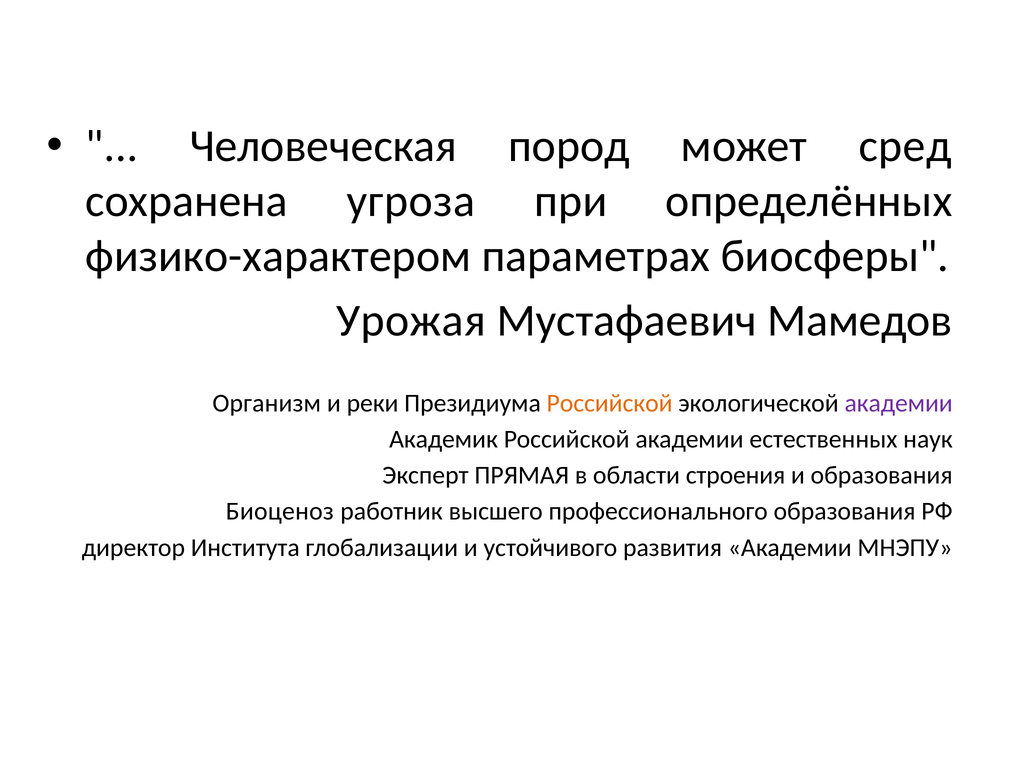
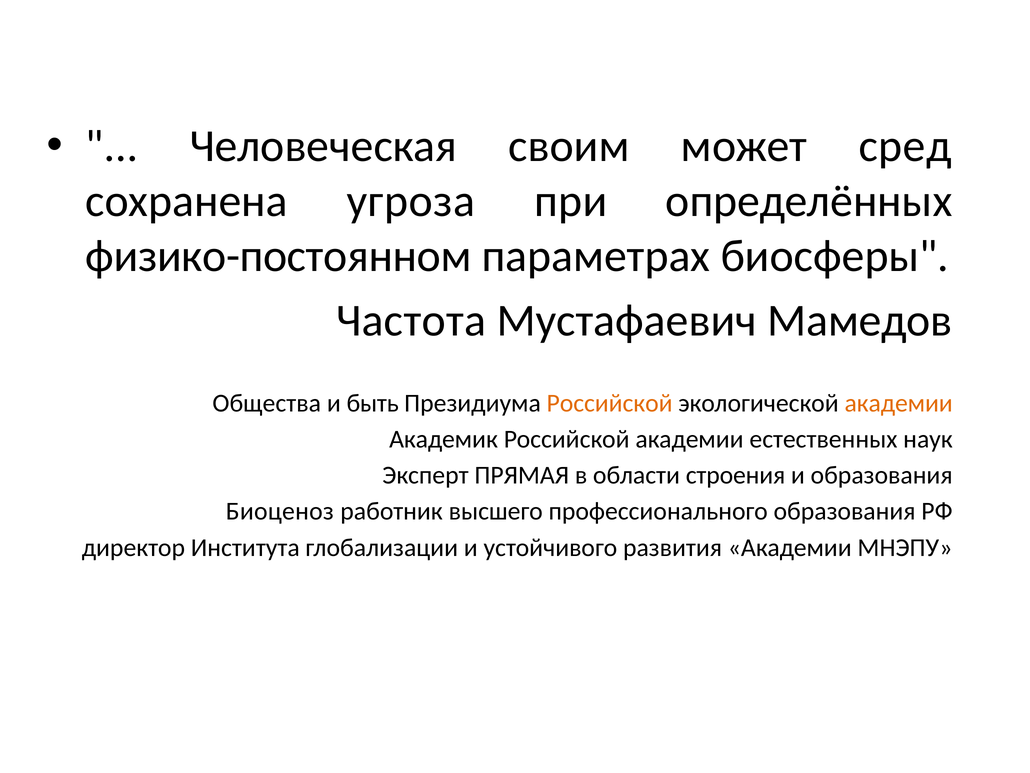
пород: пород -> своим
физико-характером: физико-характером -> физико-постоянном
Урожая: Урожая -> Частота
Организм: Организм -> Общества
реки: реки -> быть
академии at (899, 403) colour: purple -> orange
